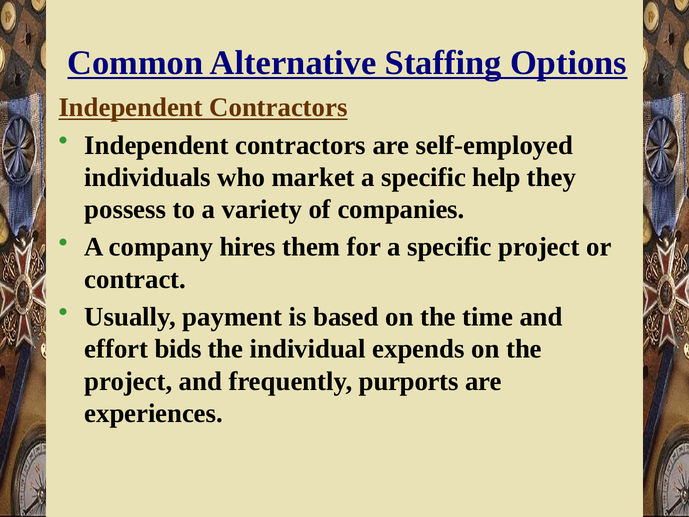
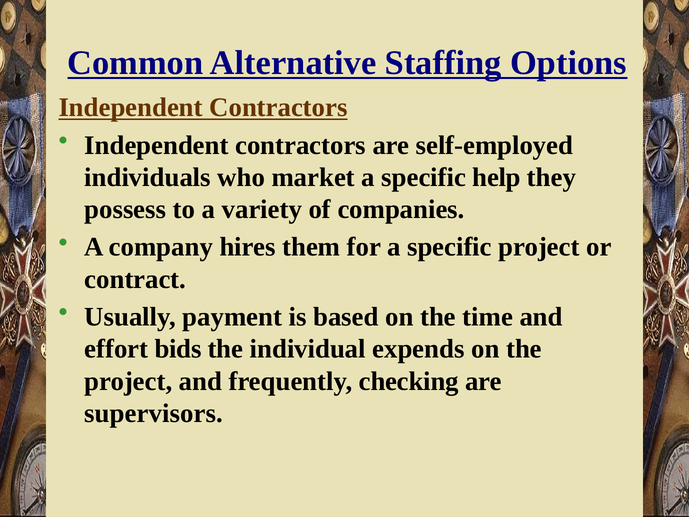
purports: purports -> checking
experiences: experiences -> supervisors
